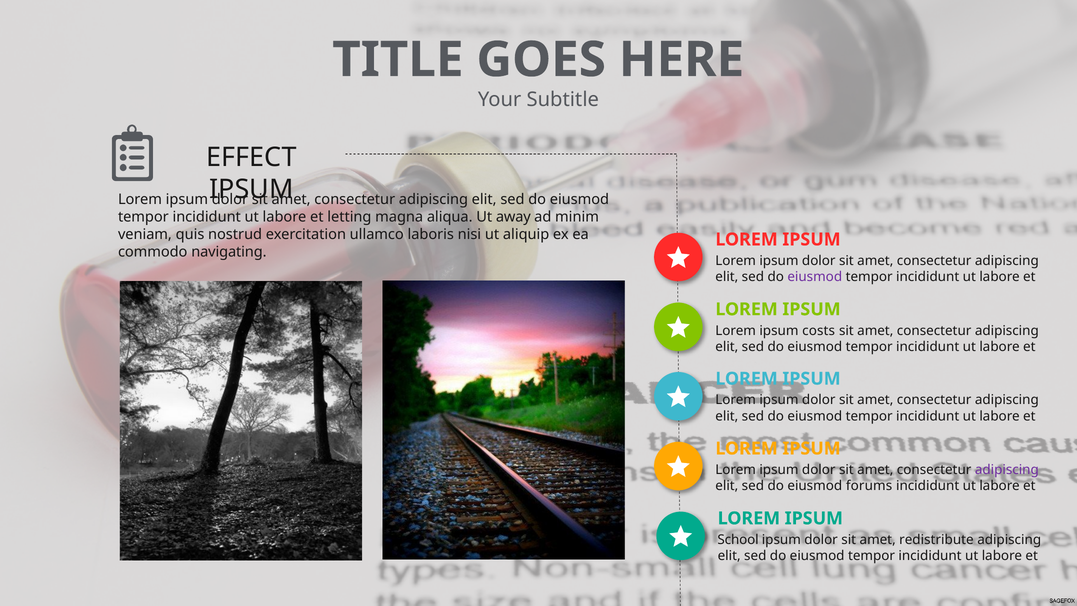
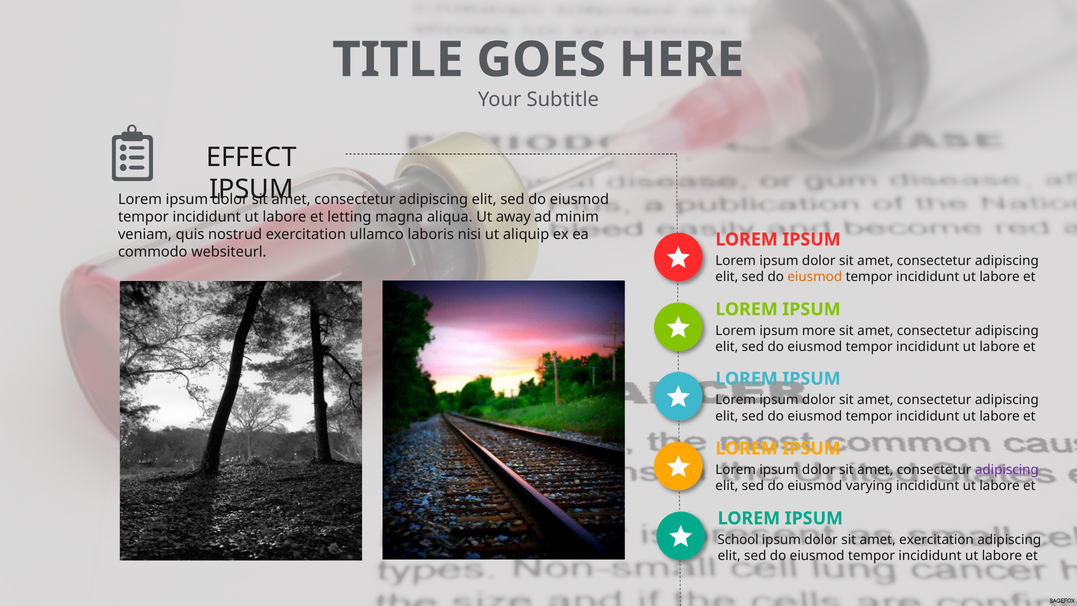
navigating: navigating -> websiteurl
eiusmod at (815, 277) colour: purple -> orange
costs: costs -> more
forums: forums -> varying
amet redistribute: redistribute -> exercitation
